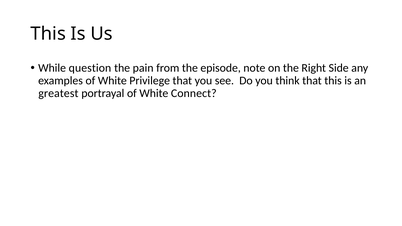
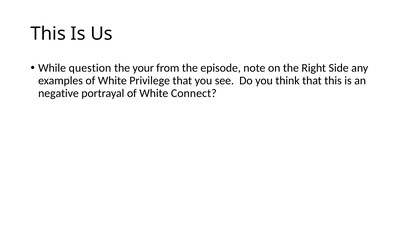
pain: pain -> your
greatest: greatest -> negative
